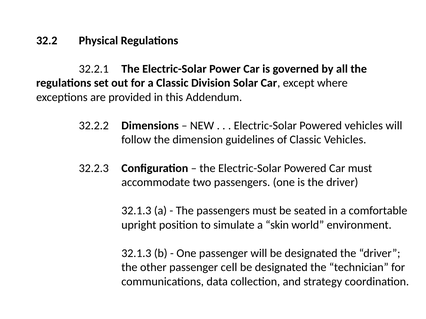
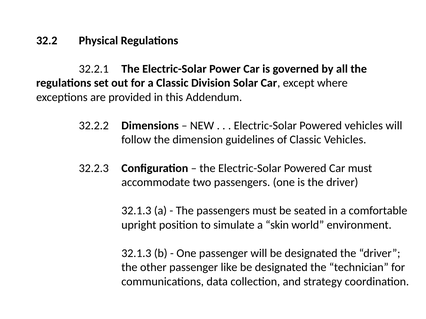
cell: cell -> like
